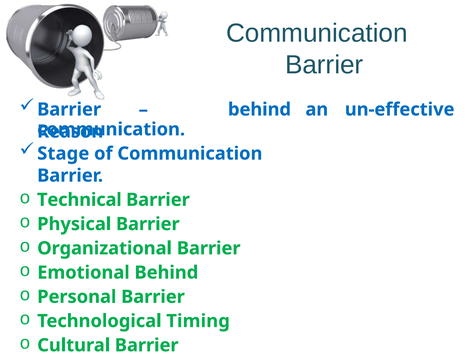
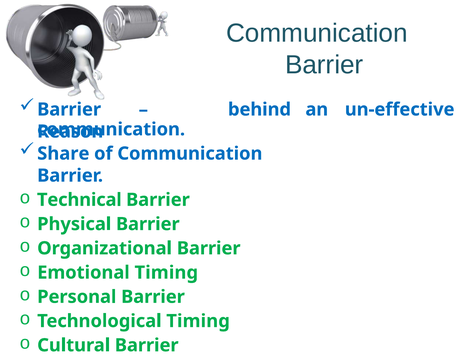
Stage: Stage -> Share
Emotional Behind: Behind -> Timing
